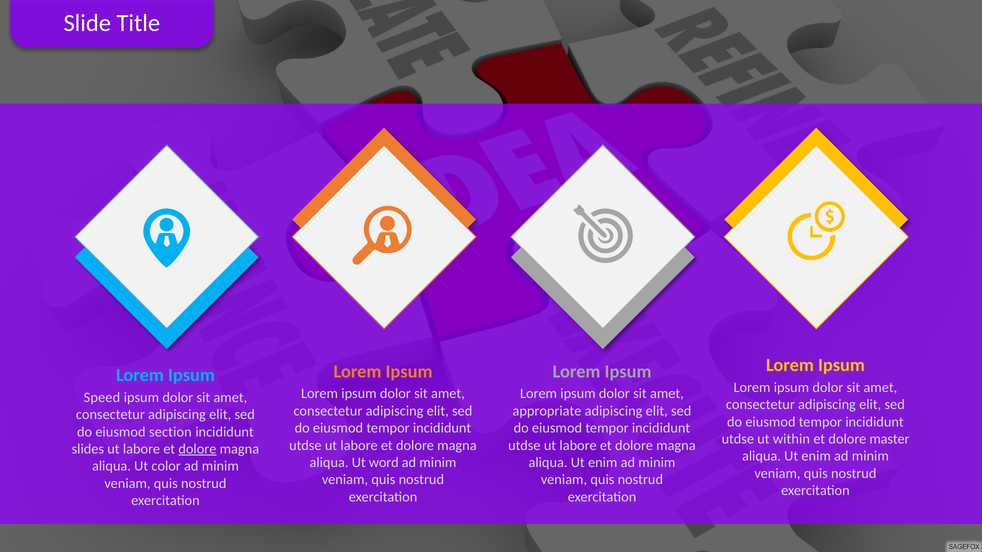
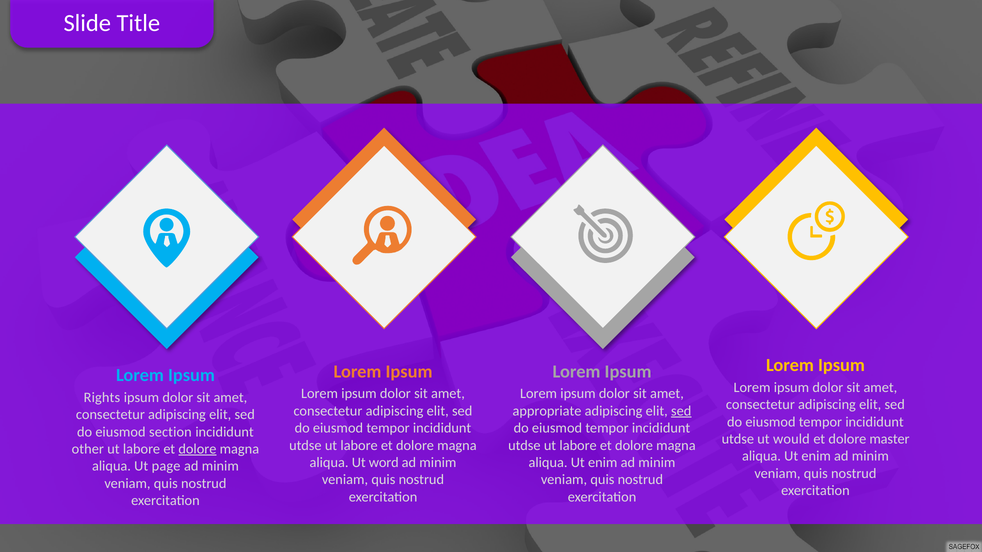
Speed: Speed -> Rights
sed at (681, 411) underline: none -> present
within: within -> would
slides: slides -> other
color: color -> page
